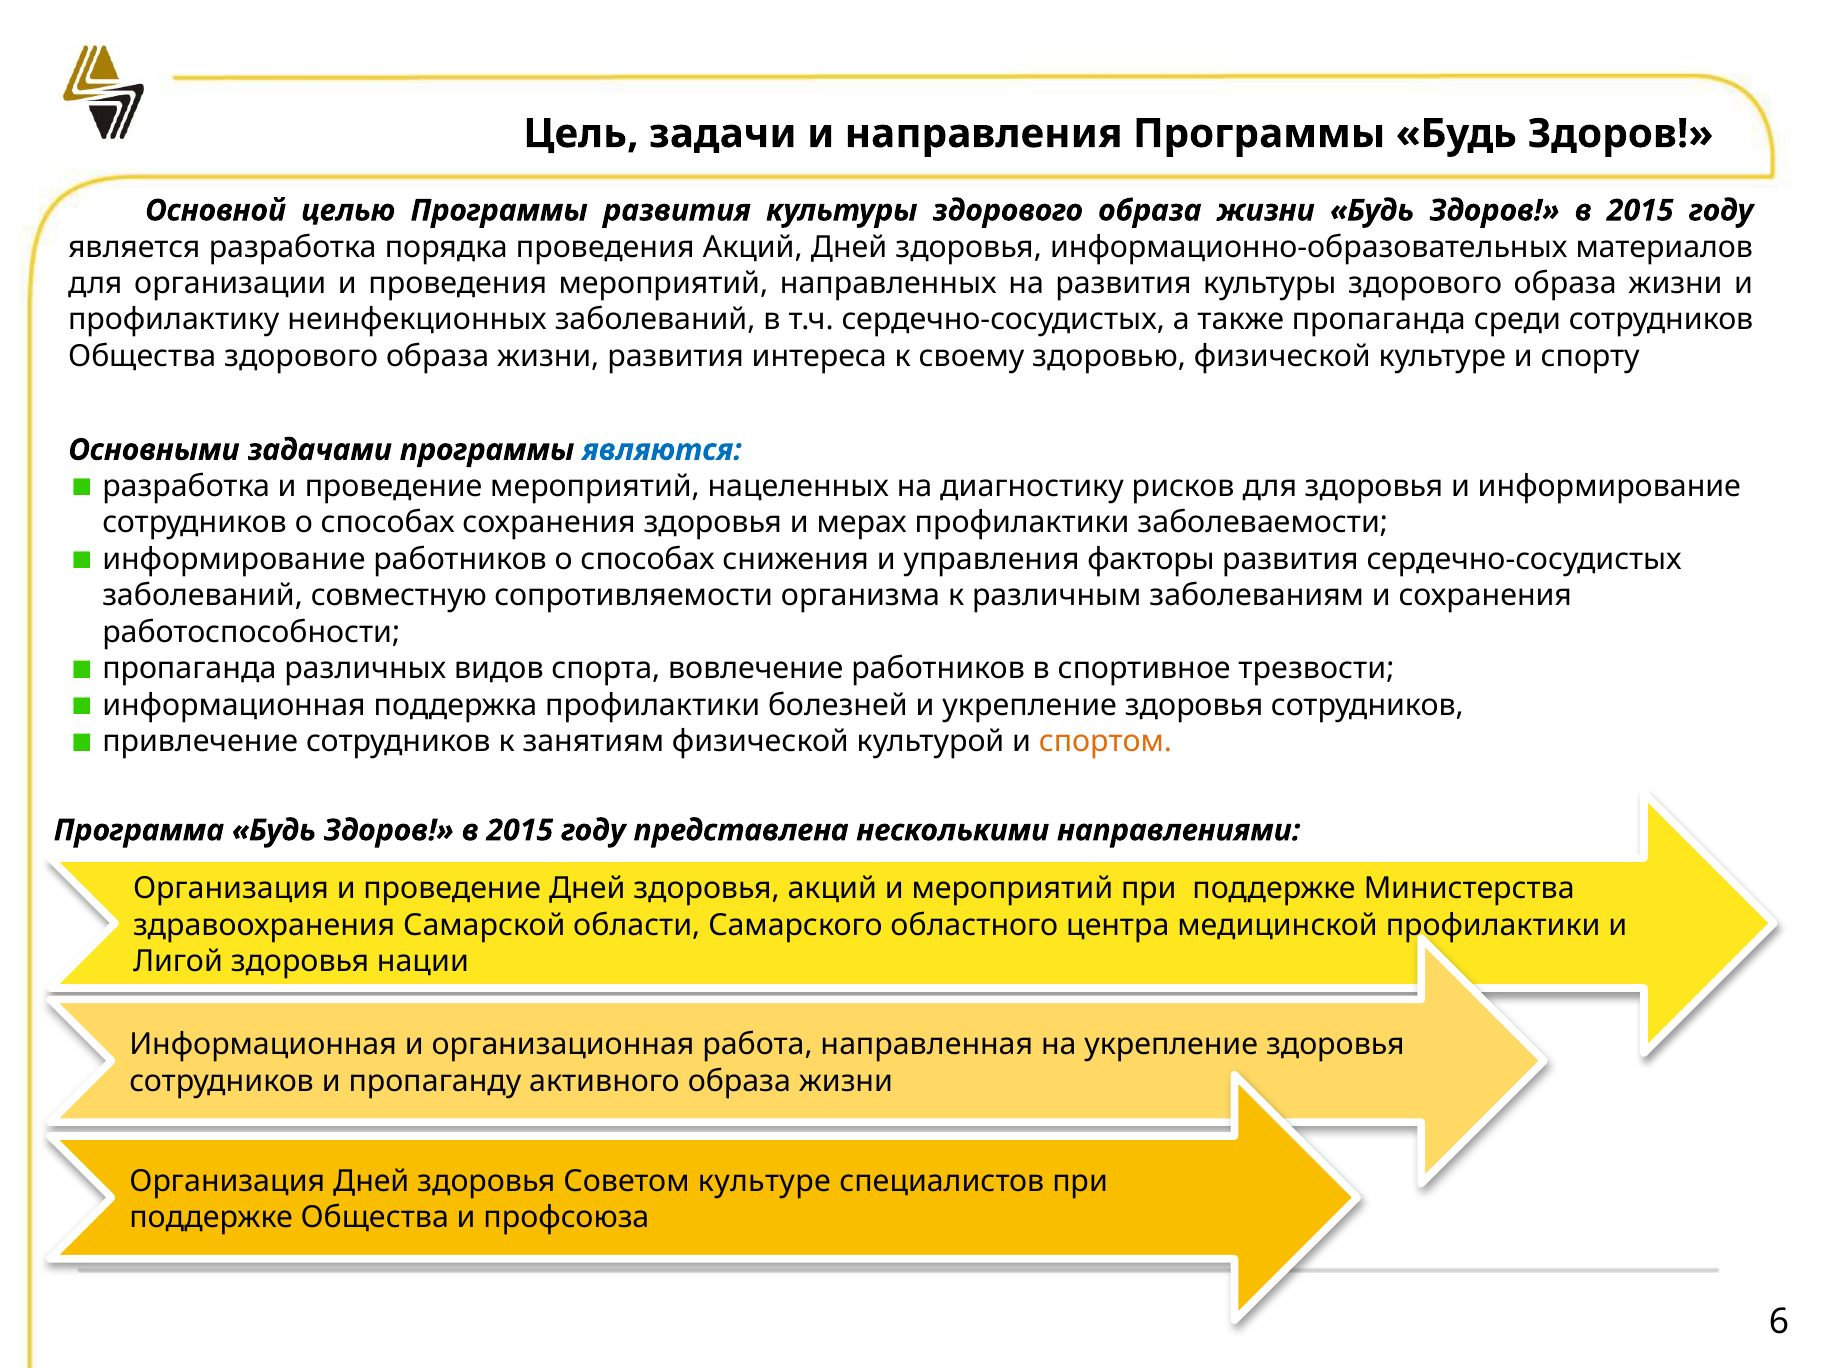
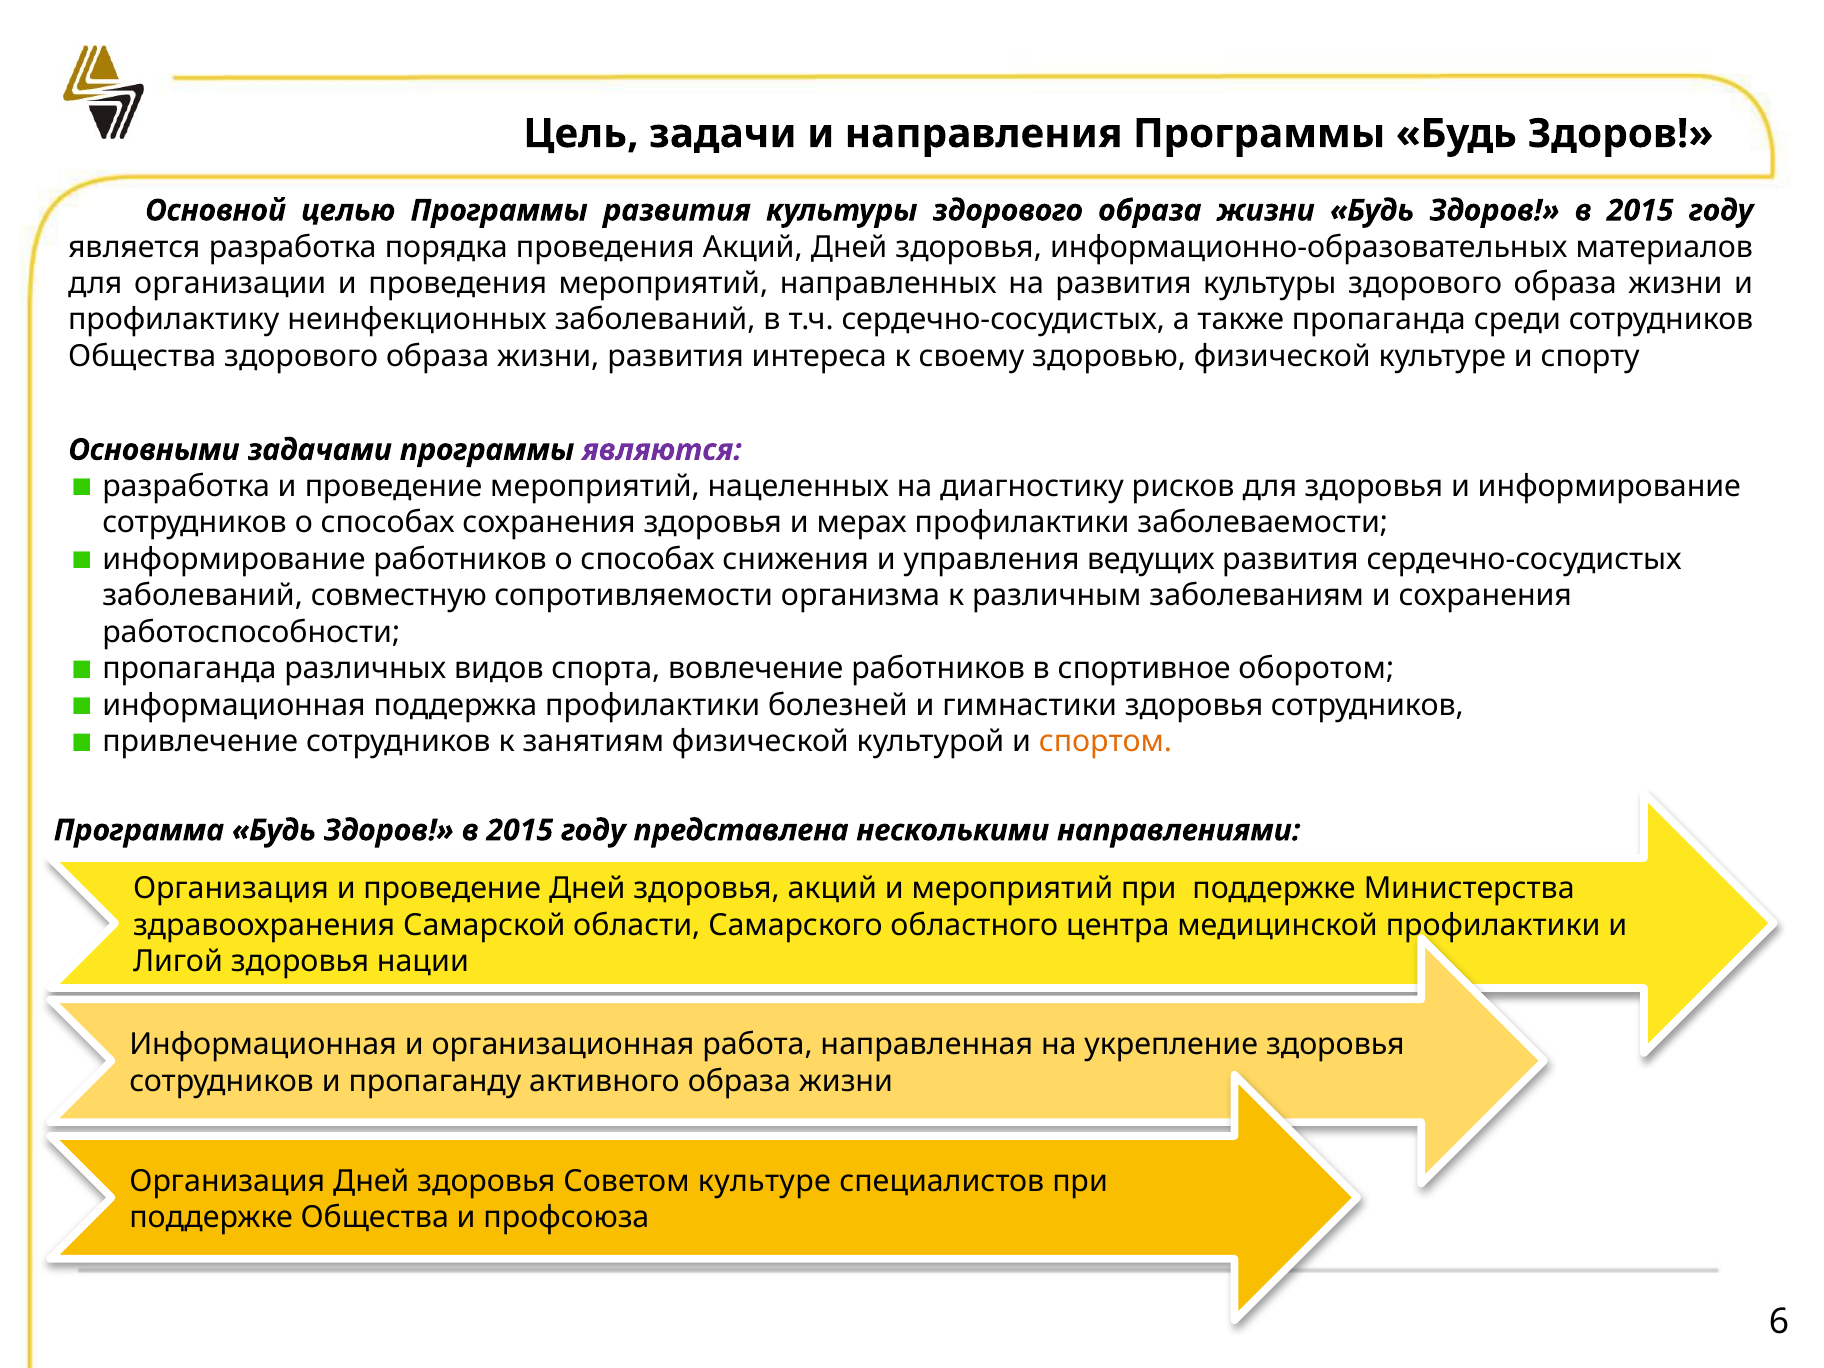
являются colour: blue -> purple
факторы: факторы -> ведущих
трезвости: трезвости -> оборотом
и укрепление: укрепление -> гимнастики
